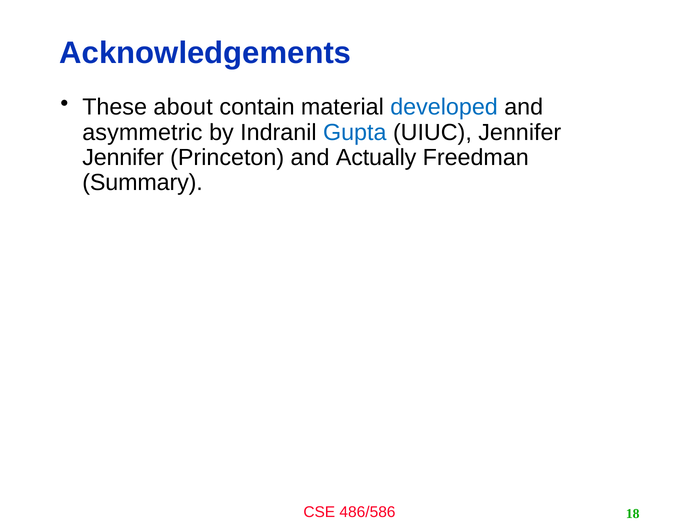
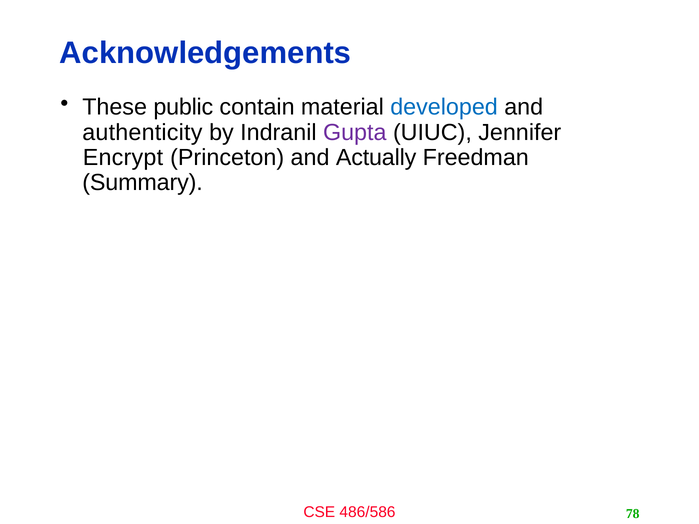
about: about -> public
asymmetric: asymmetric -> authenticity
Gupta colour: blue -> purple
Jennifer at (123, 158): Jennifer -> Encrypt
18: 18 -> 78
